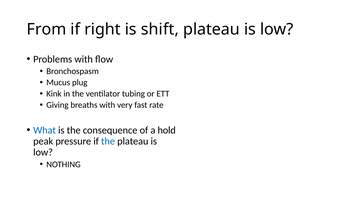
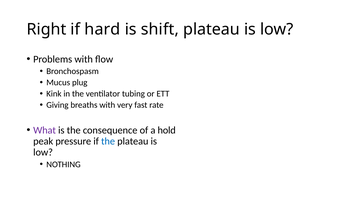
From: From -> Right
right: right -> hard
What colour: blue -> purple
